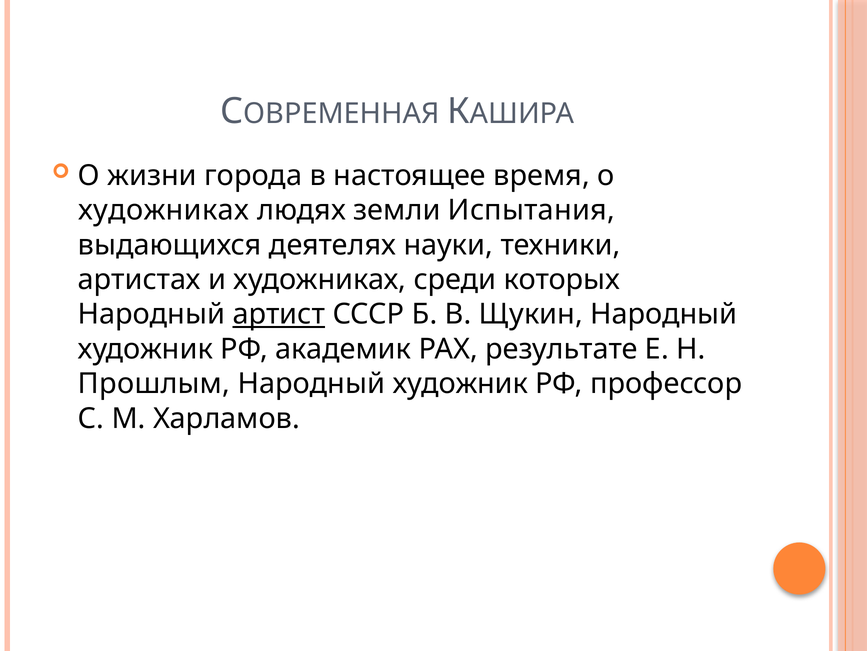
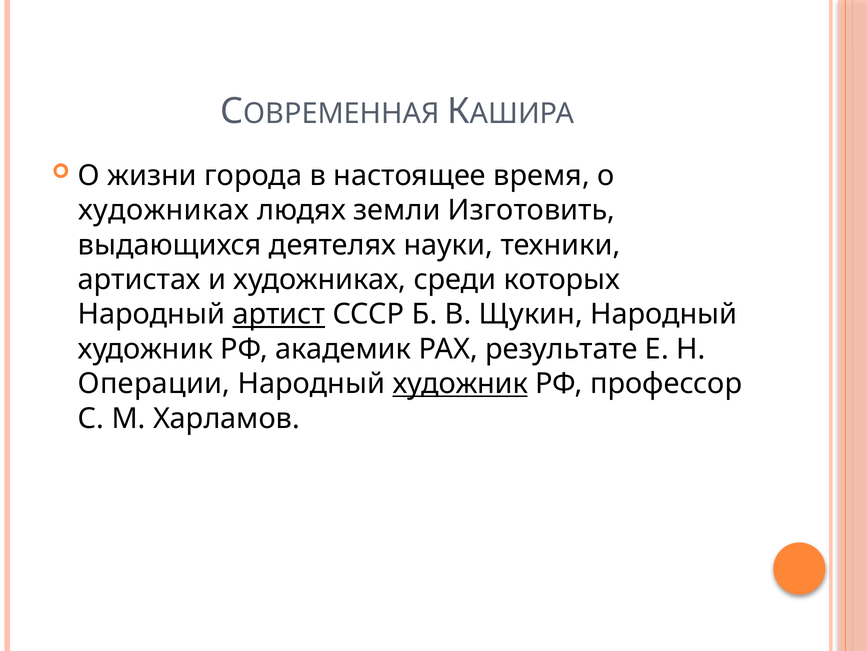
Испытания: Испытания -> Изготовить
Прошлым: Прошлым -> Операции
художник at (460, 383) underline: none -> present
